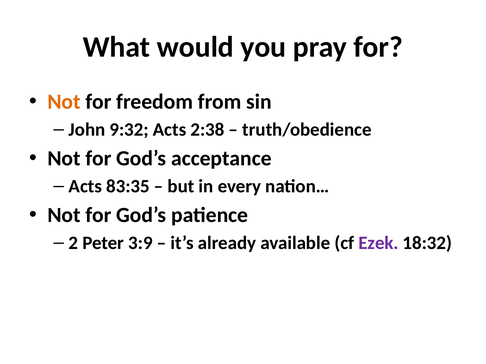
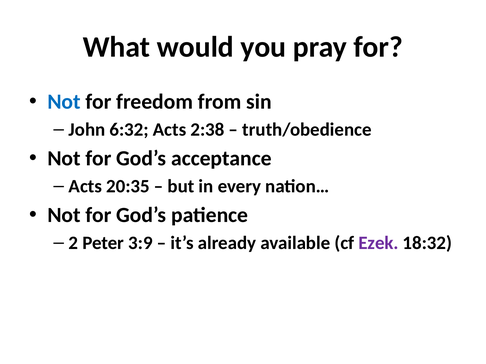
Not at (64, 102) colour: orange -> blue
9:32: 9:32 -> 6:32
83:35: 83:35 -> 20:35
